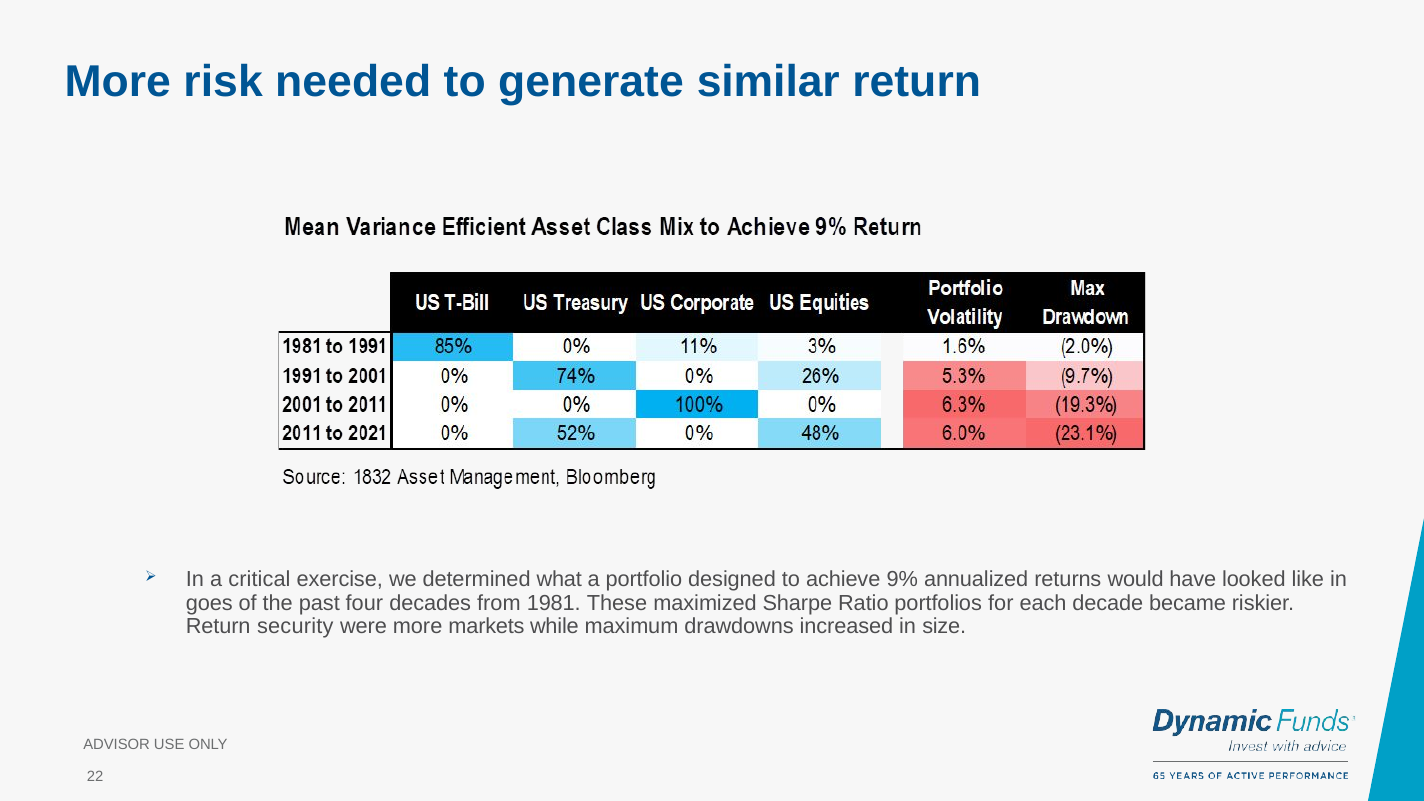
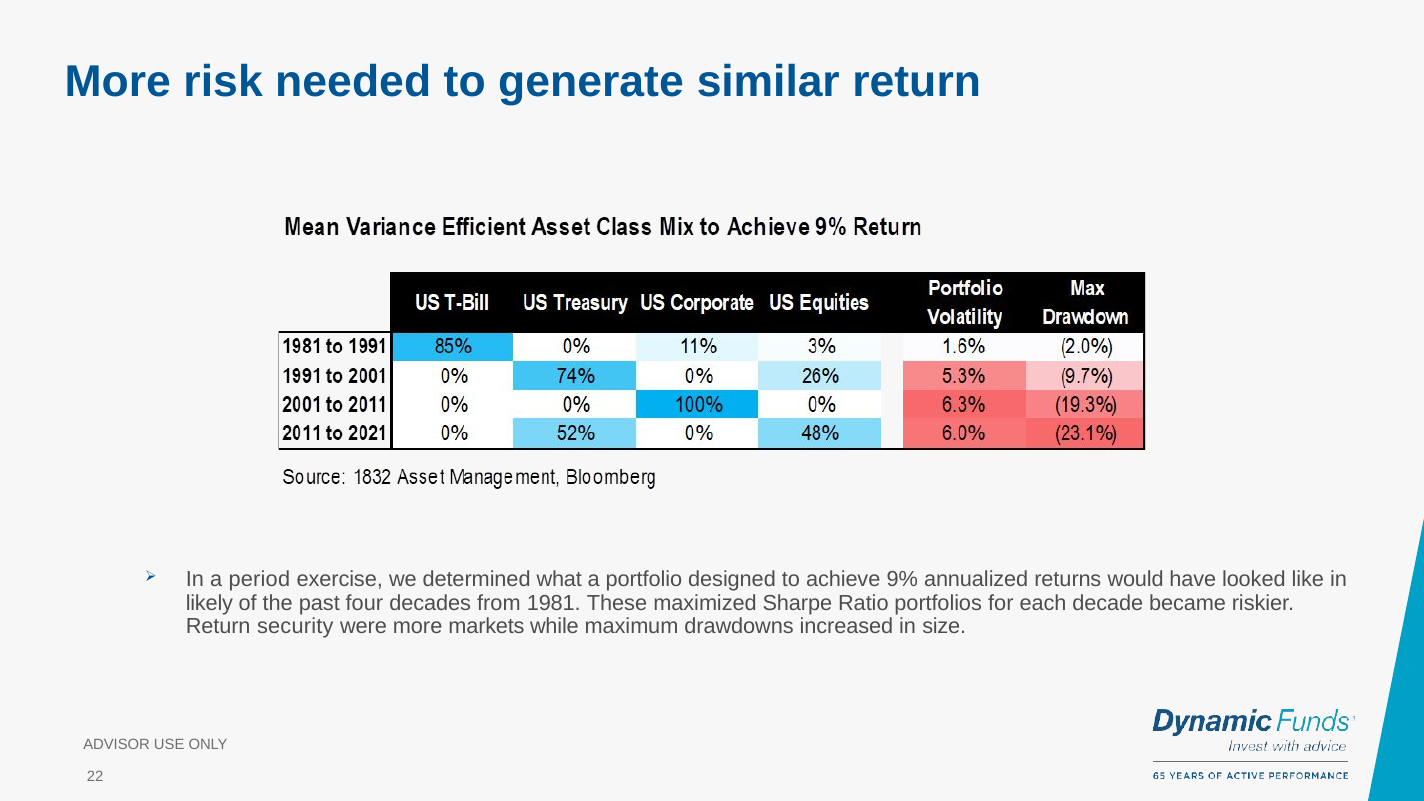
critical: critical -> period
goes: goes -> likely
